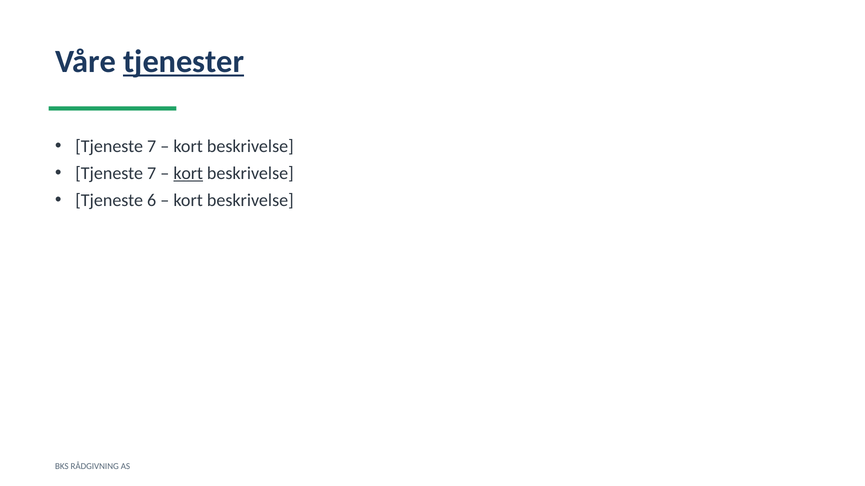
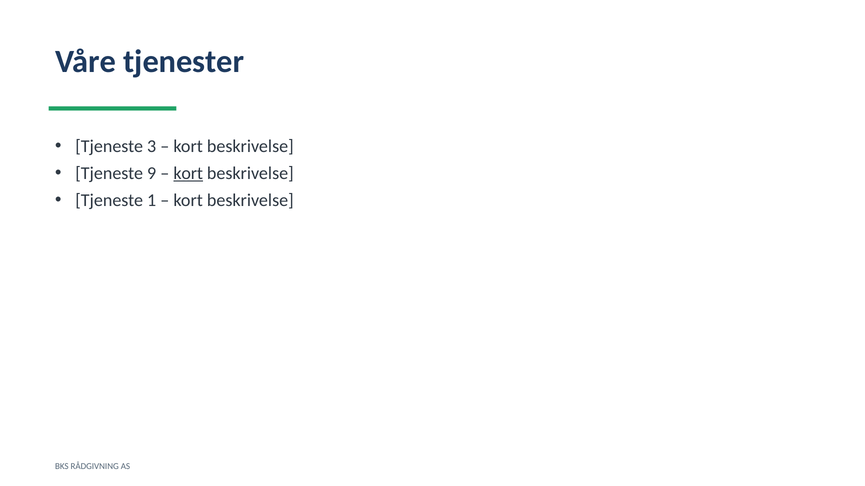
tjenester underline: present -> none
7 at (152, 147): 7 -> 3
7 at (152, 174): 7 -> 9
6: 6 -> 1
